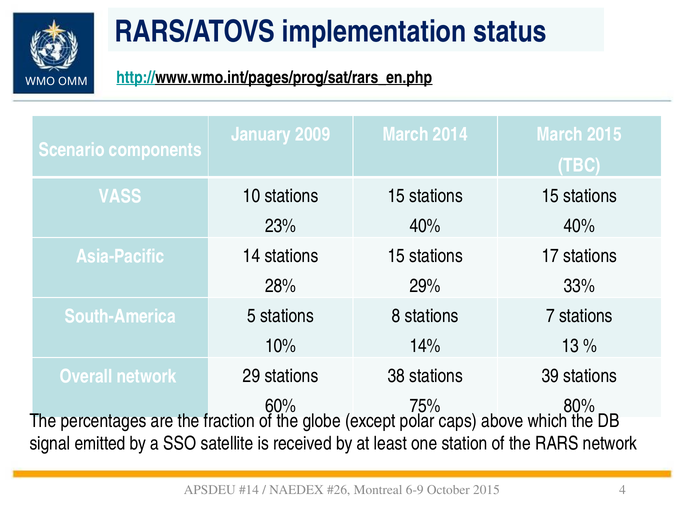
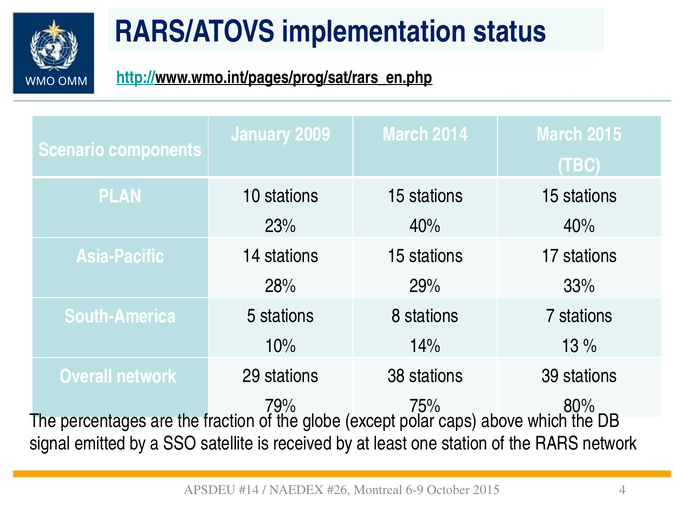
VASS: VASS -> PLAN
60%: 60% -> 79%
